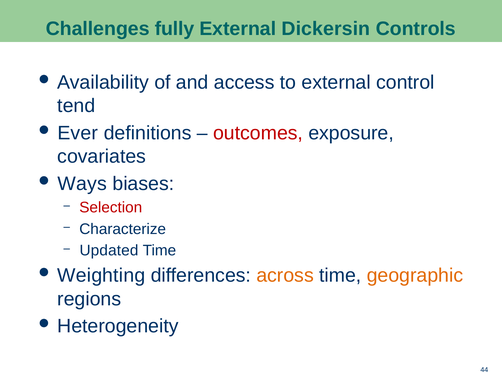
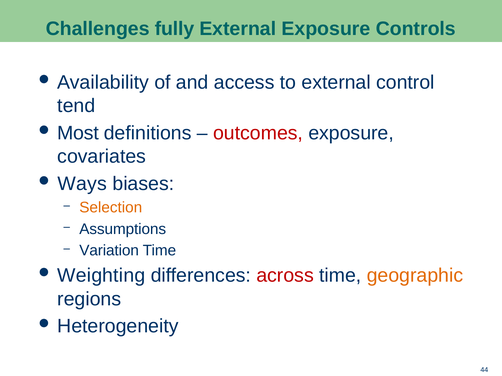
External Dickersin: Dickersin -> Exposure
Ever: Ever -> Most
Selection colour: red -> orange
Characterize: Characterize -> Assumptions
Updated: Updated -> Variation
across colour: orange -> red
